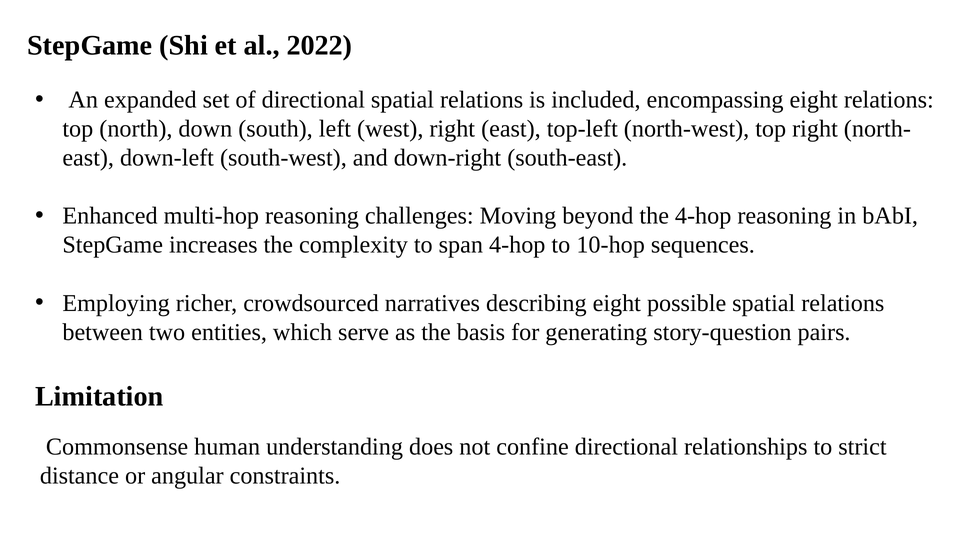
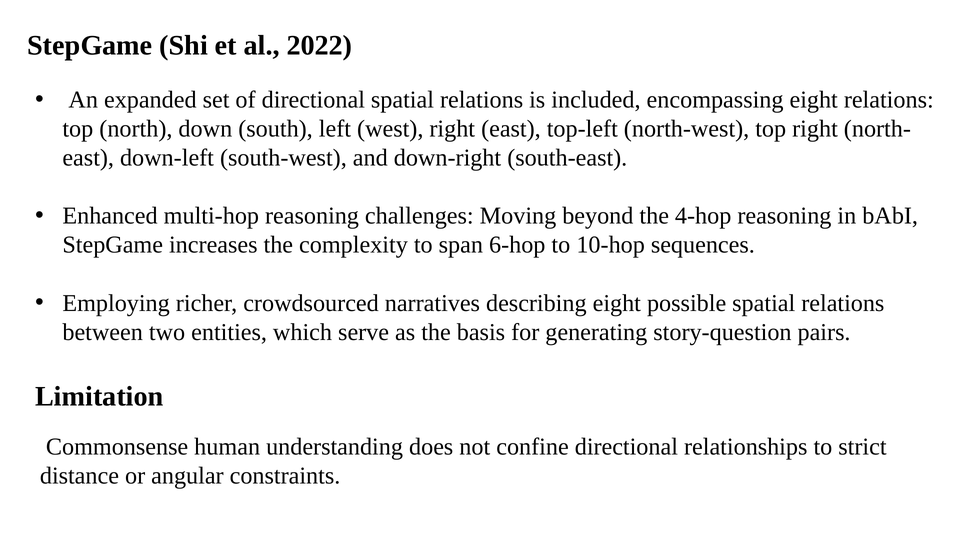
span 4-hop: 4-hop -> 6-hop
